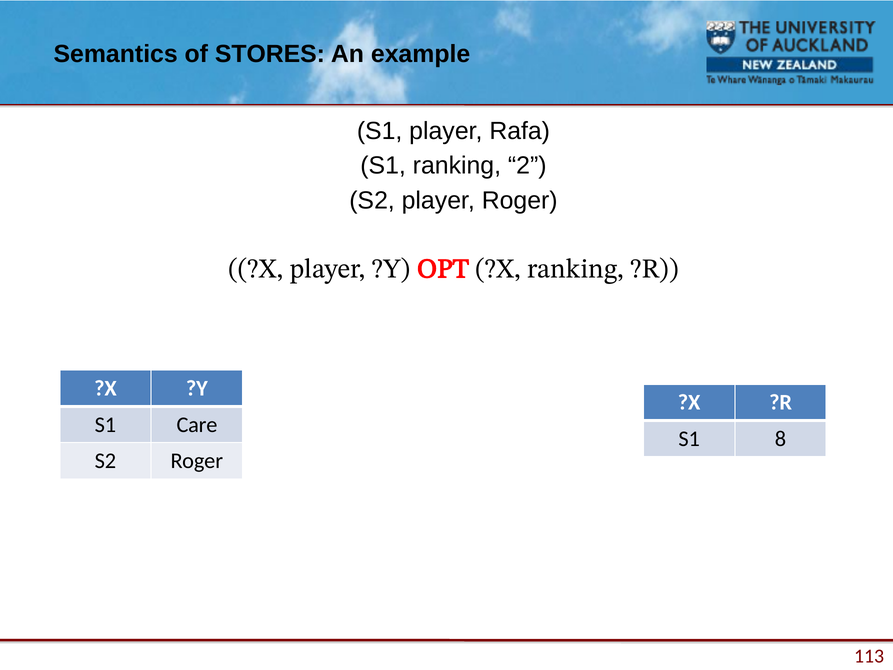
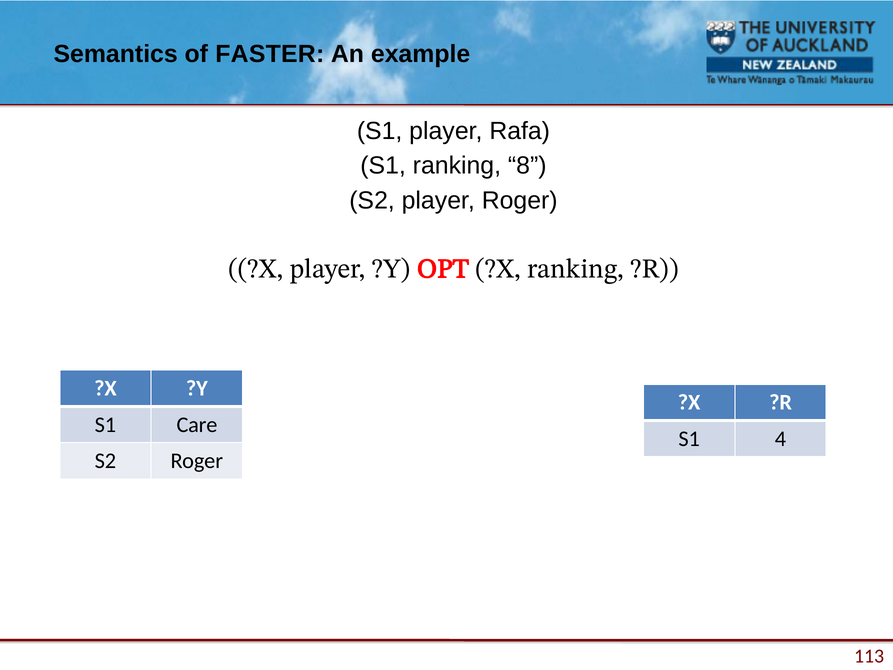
STORES: STORES -> FASTER
2: 2 -> 8
8: 8 -> 4
